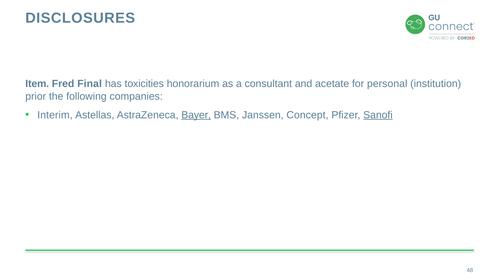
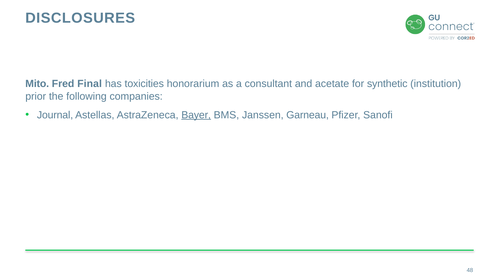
Item: Item -> Mito
personal: personal -> synthetic
Interim: Interim -> Journal
Concept: Concept -> Garneau
Sanofi underline: present -> none
